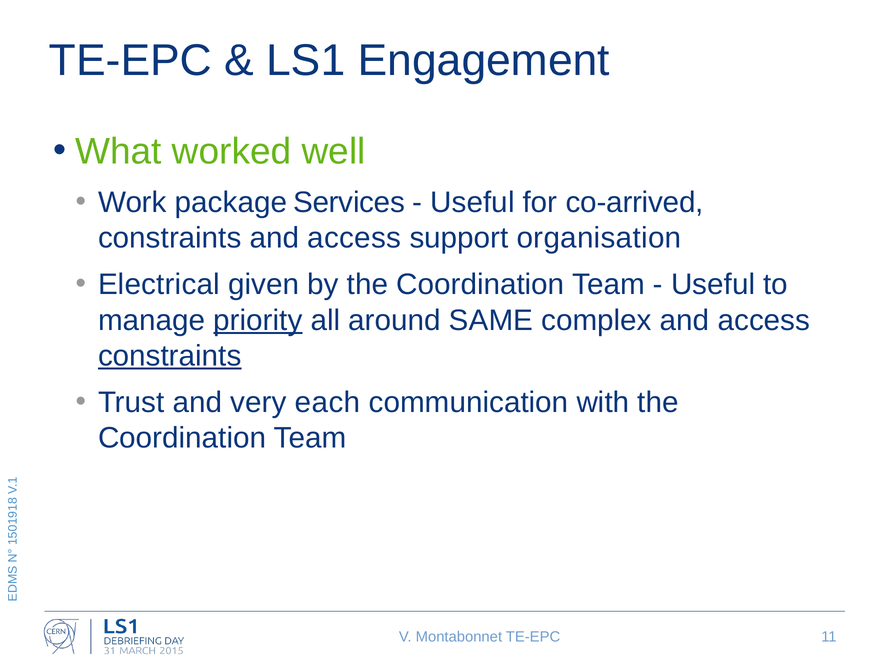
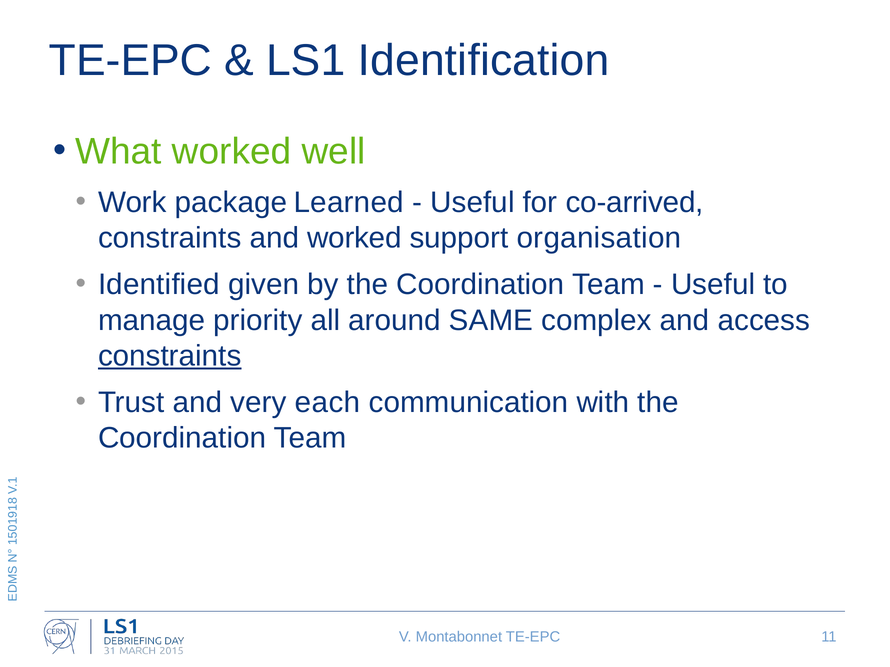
Engagement: Engagement -> Identification
Services: Services -> Learned
constraints and access: access -> worked
Electrical: Electrical -> Identified
priority underline: present -> none
